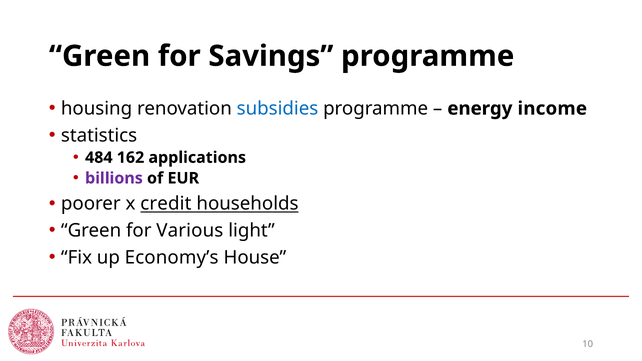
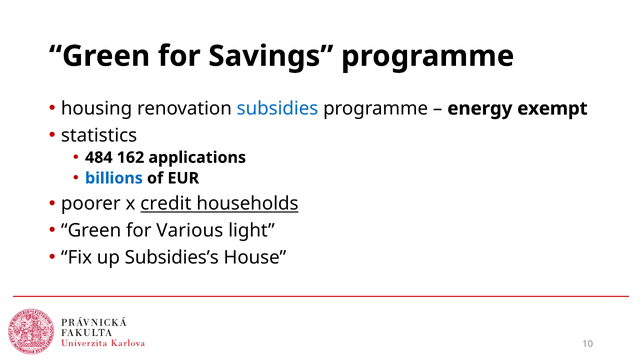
income: income -> exempt
billions colour: purple -> blue
Economy’s: Economy’s -> Subsidies’s
